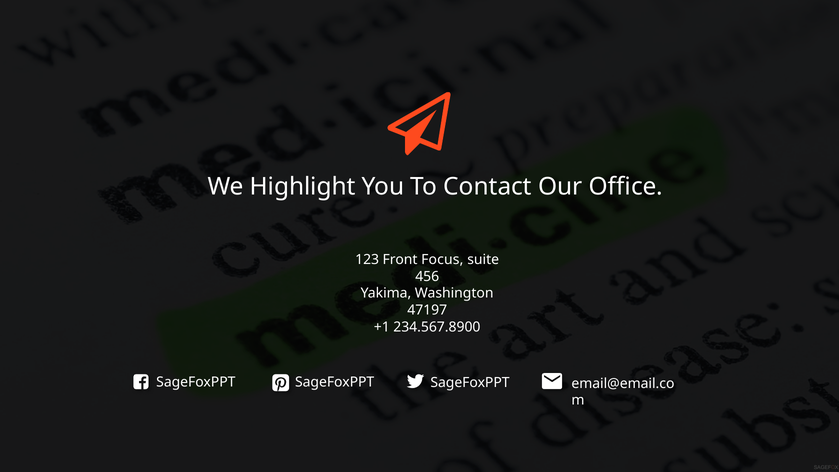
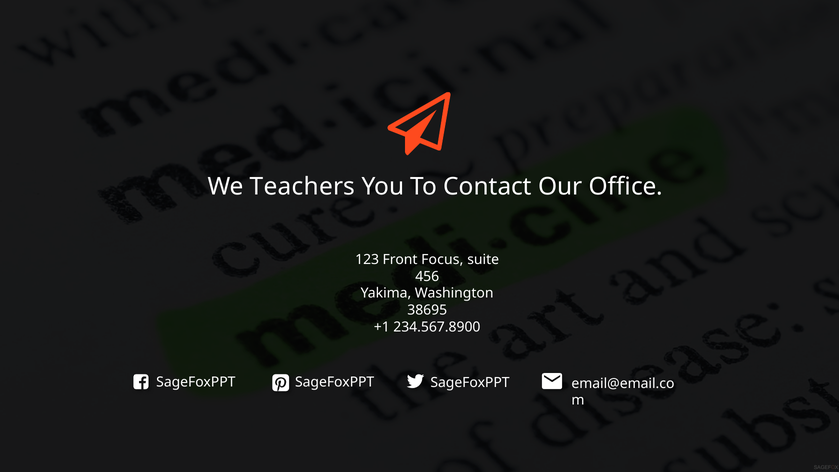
Highlight: Highlight -> Teachers
47197: 47197 -> 38695
